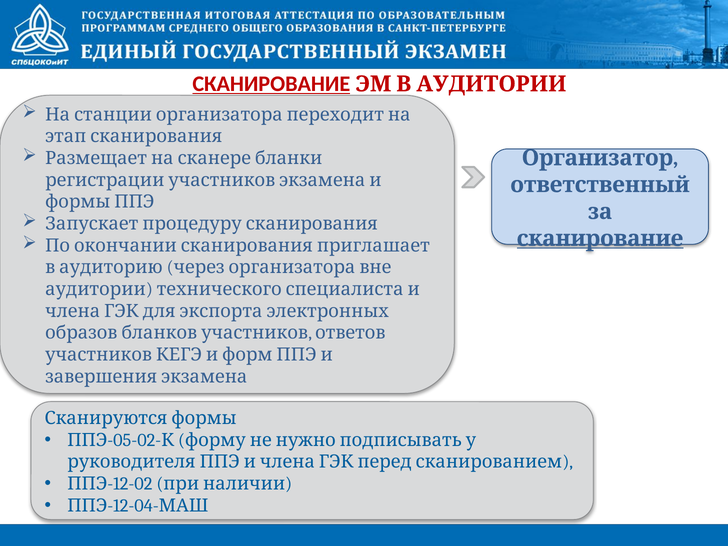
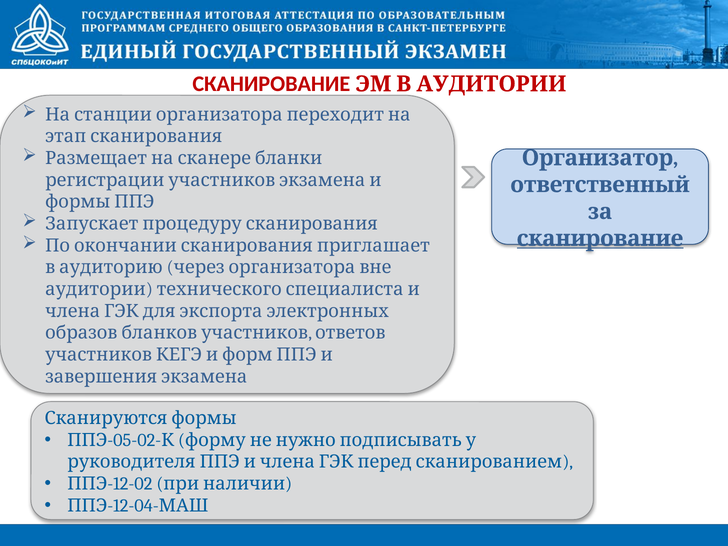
СКАНИРОВАНИЕ at (271, 84) underline: present -> none
